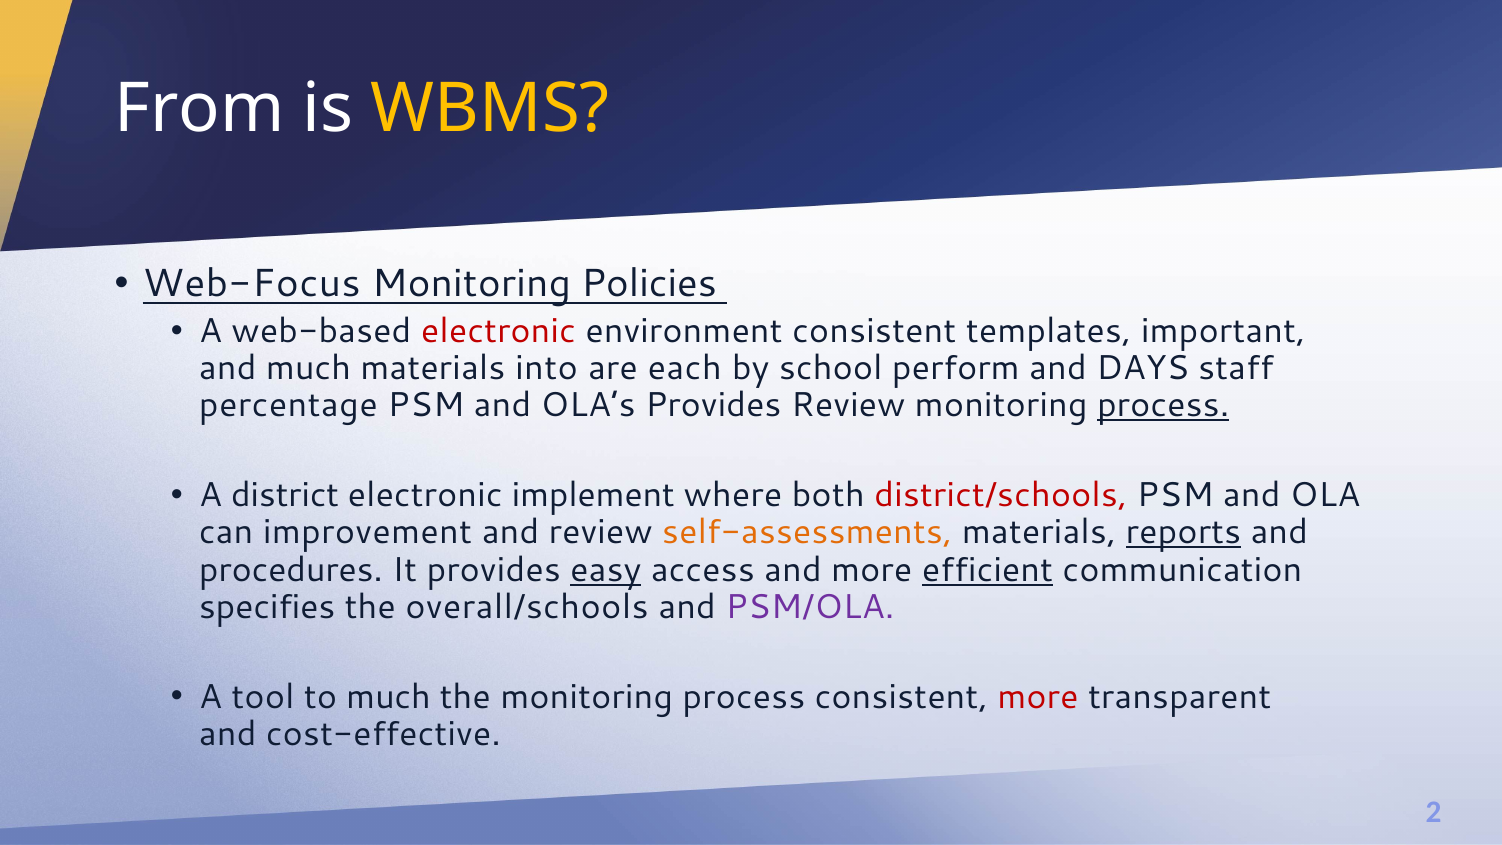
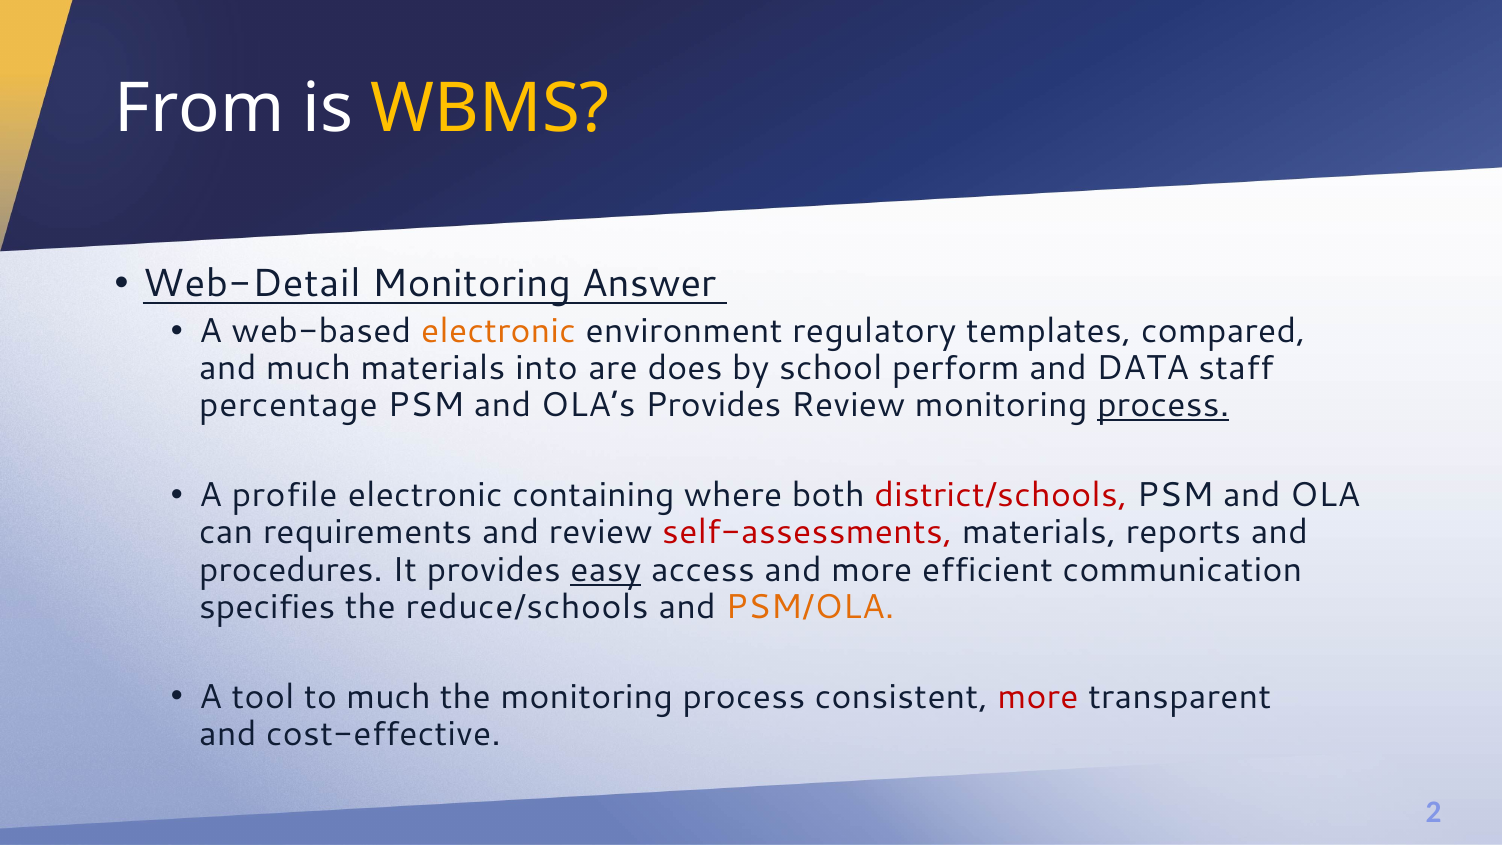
Web-Focus: Web-Focus -> Web-Detail
Policies: Policies -> Answer
electronic at (498, 331) colour: red -> orange
environment consistent: consistent -> regulatory
important: important -> compared
each: each -> does
DAYS: DAYS -> DATA
district: district -> profile
implement: implement -> containing
improvement: improvement -> requirements
self-assessments colour: orange -> red
reports underline: present -> none
efficient underline: present -> none
overall/schools: overall/schools -> reduce/schools
PSM/OLA colour: purple -> orange
